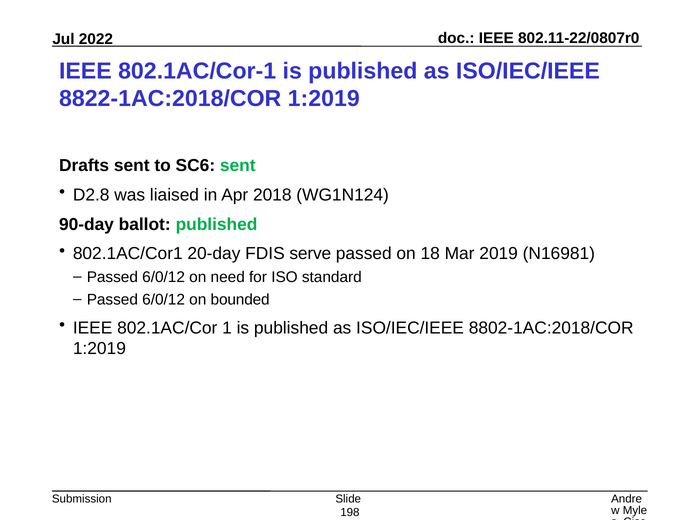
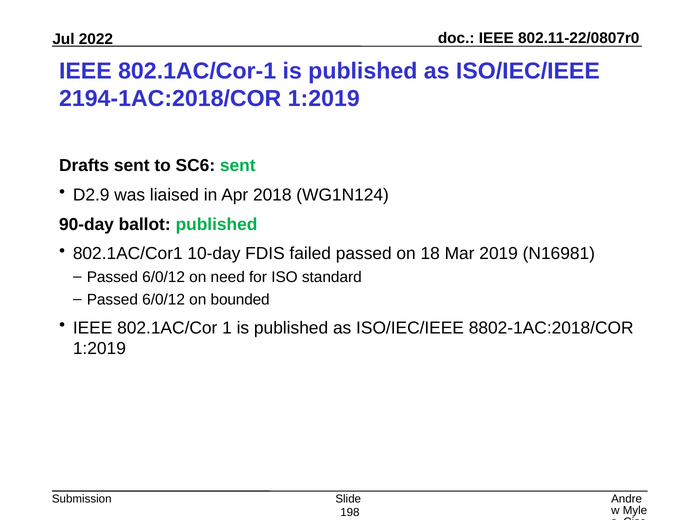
8822-1AC:2018/COR: 8822-1AC:2018/COR -> 2194-1AC:2018/COR
D2.8: D2.8 -> D2.9
20-day: 20-day -> 10-day
serve: serve -> failed
